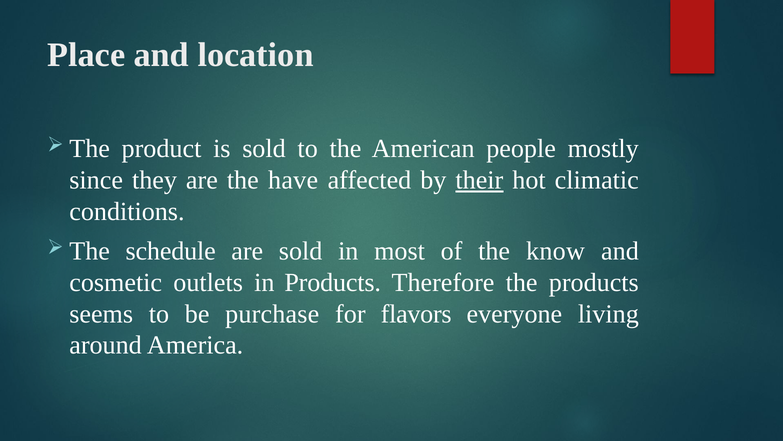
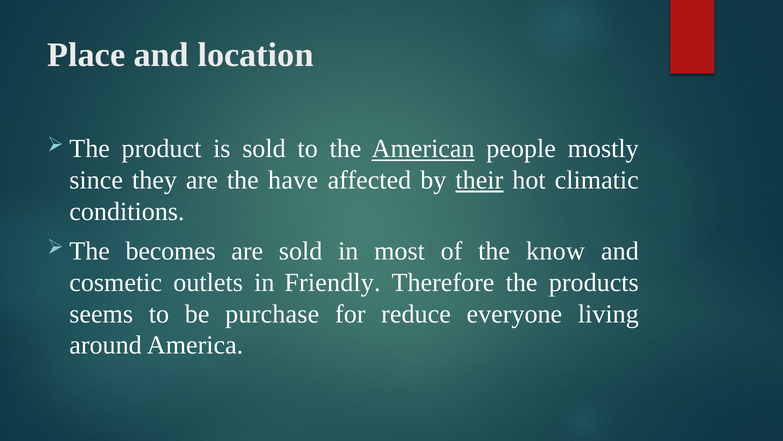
American underline: none -> present
schedule: schedule -> becomes
in Products: Products -> Friendly
flavors: flavors -> reduce
